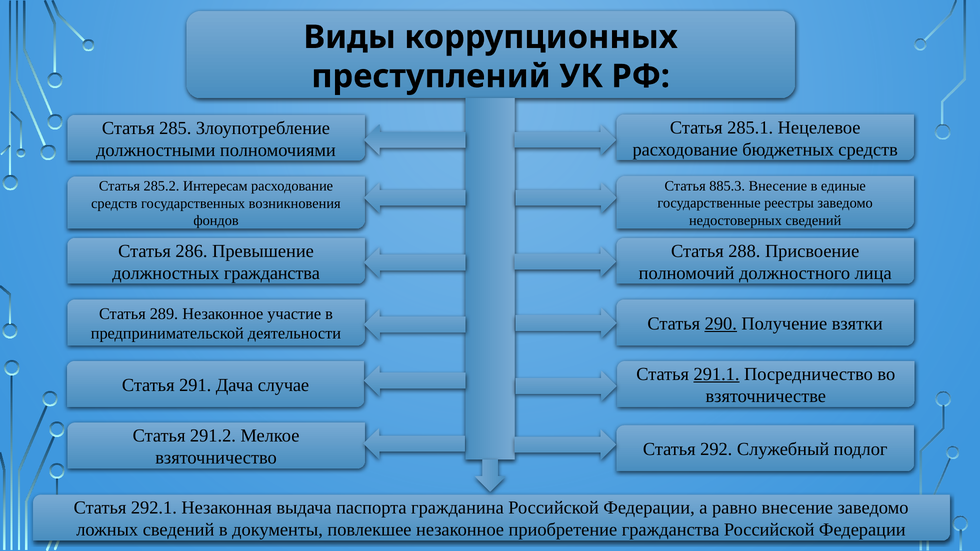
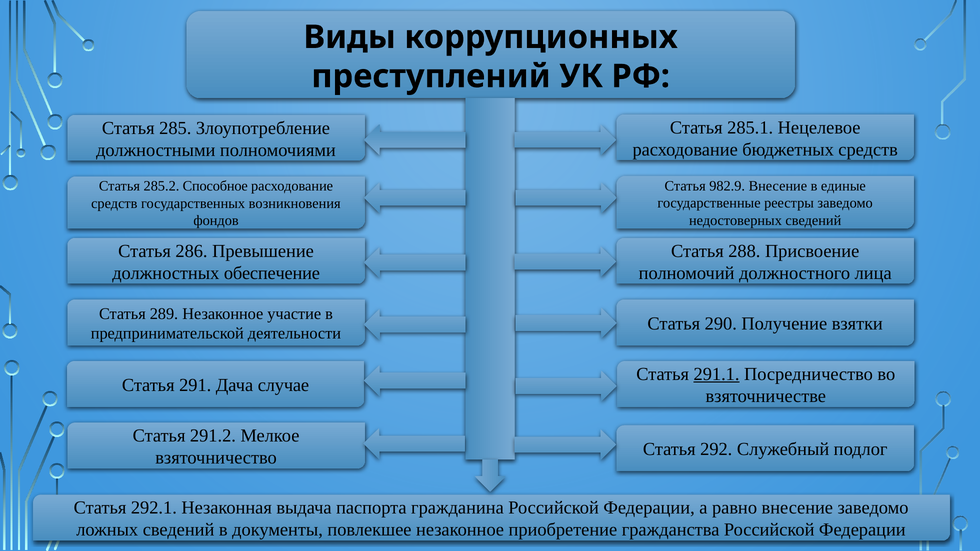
885.3: 885.3 -> 982.9
Интересам: Интересам -> Способное
должностных гражданства: гражданства -> обеспечение
290 underline: present -> none
